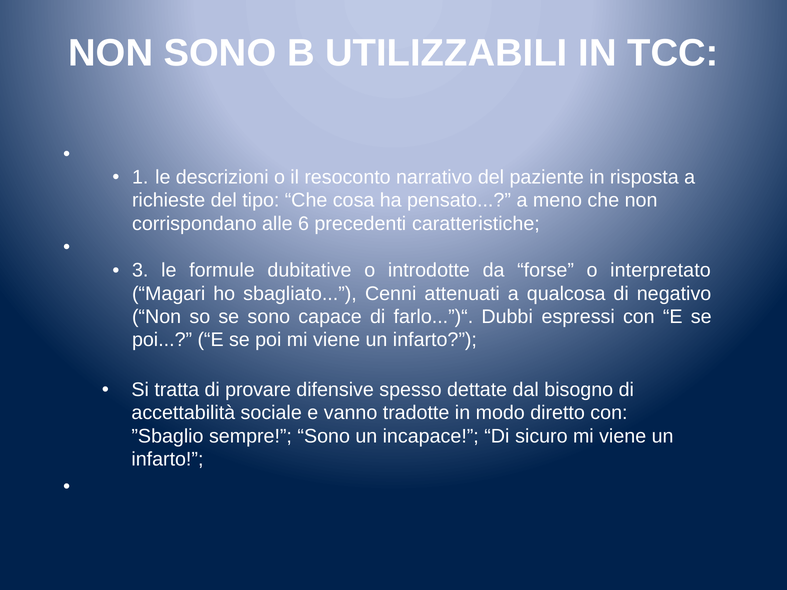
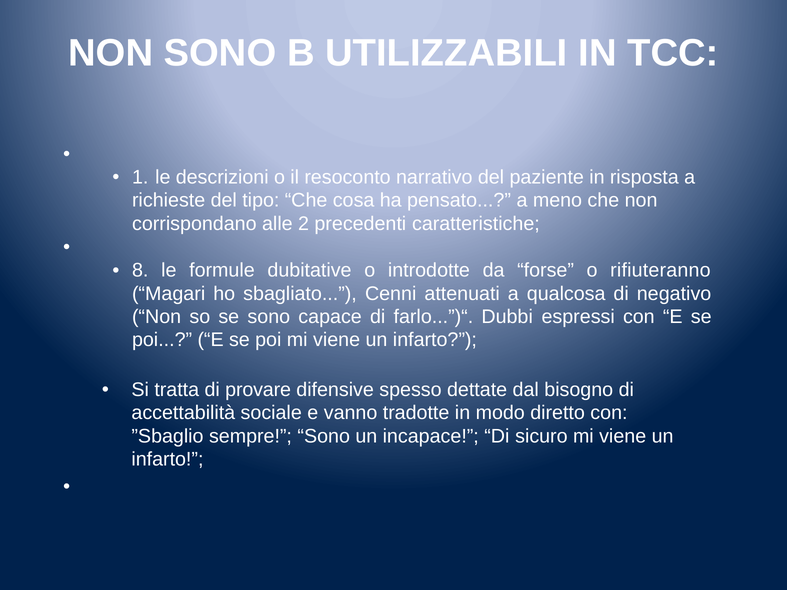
6: 6 -> 2
3: 3 -> 8
interpretato: interpretato -> rifiuteranno
